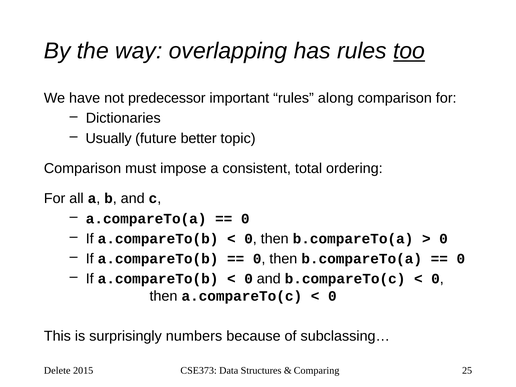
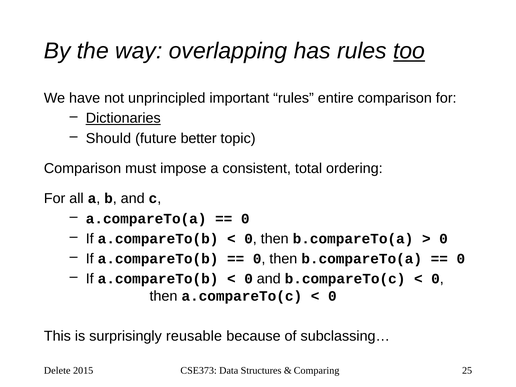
predecessor: predecessor -> unprincipled
along: along -> entire
Dictionaries underline: none -> present
Usually: Usually -> Should
numbers: numbers -> reusable
